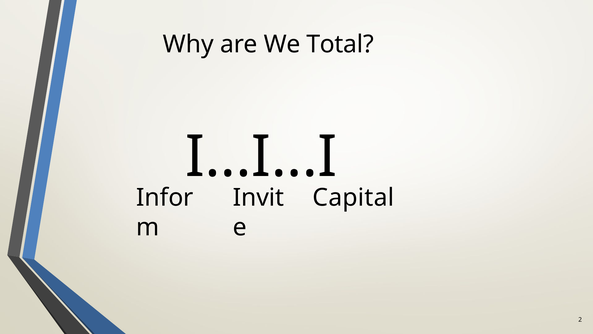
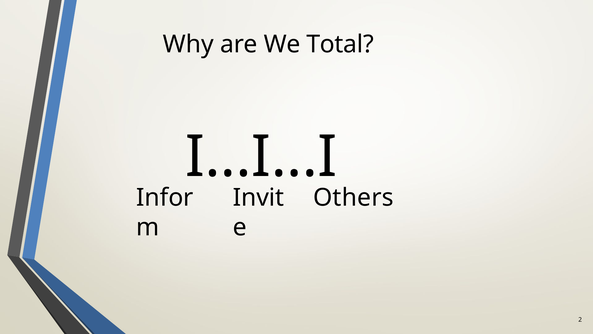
Capital: Capital -> Others
